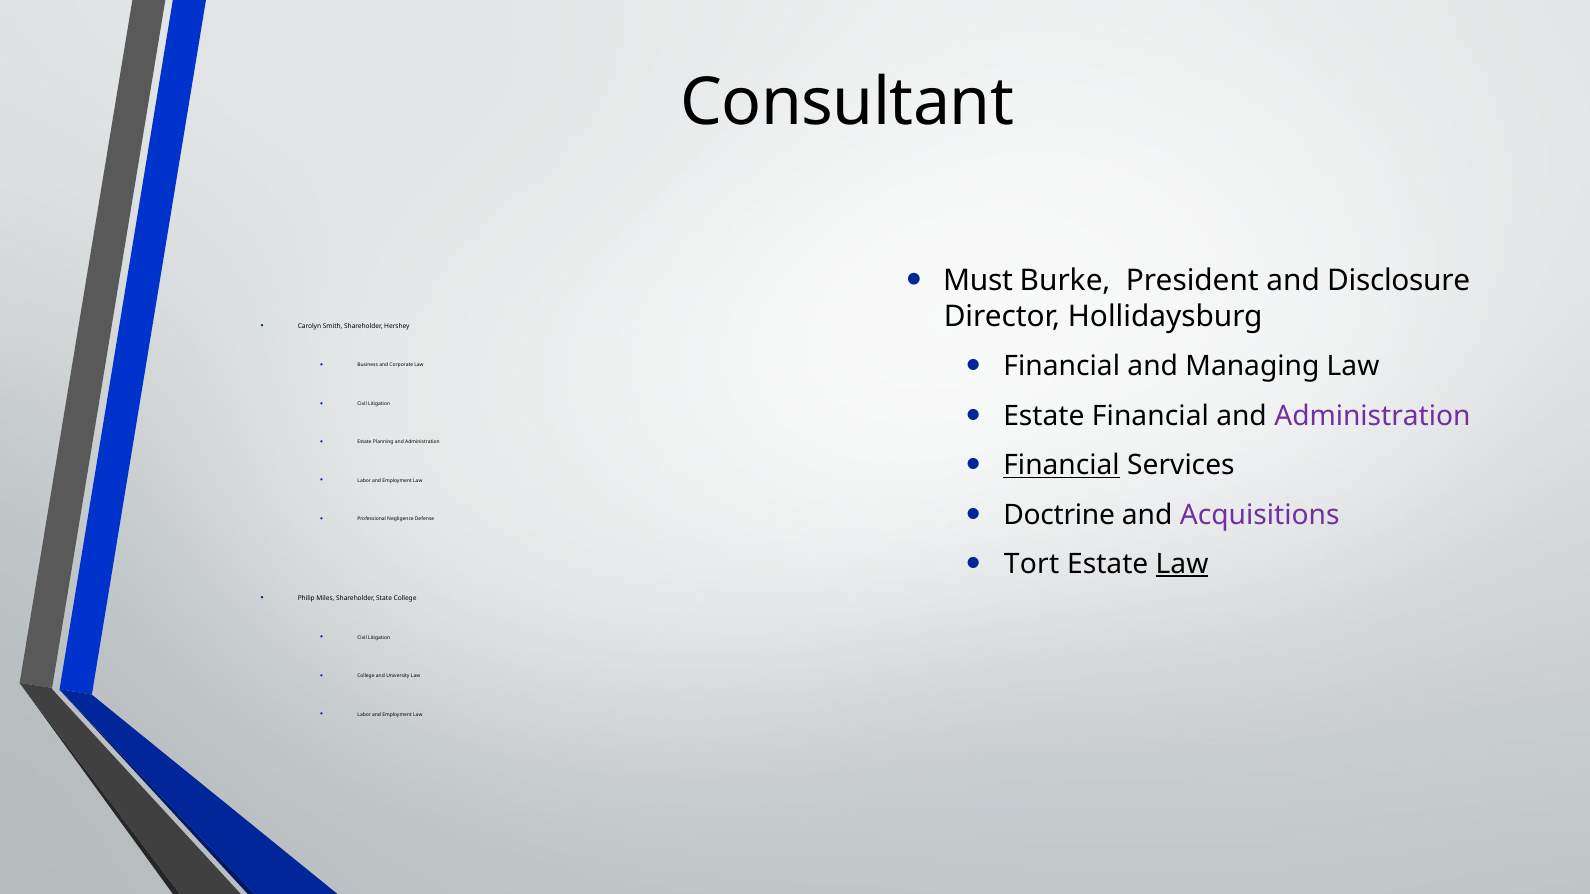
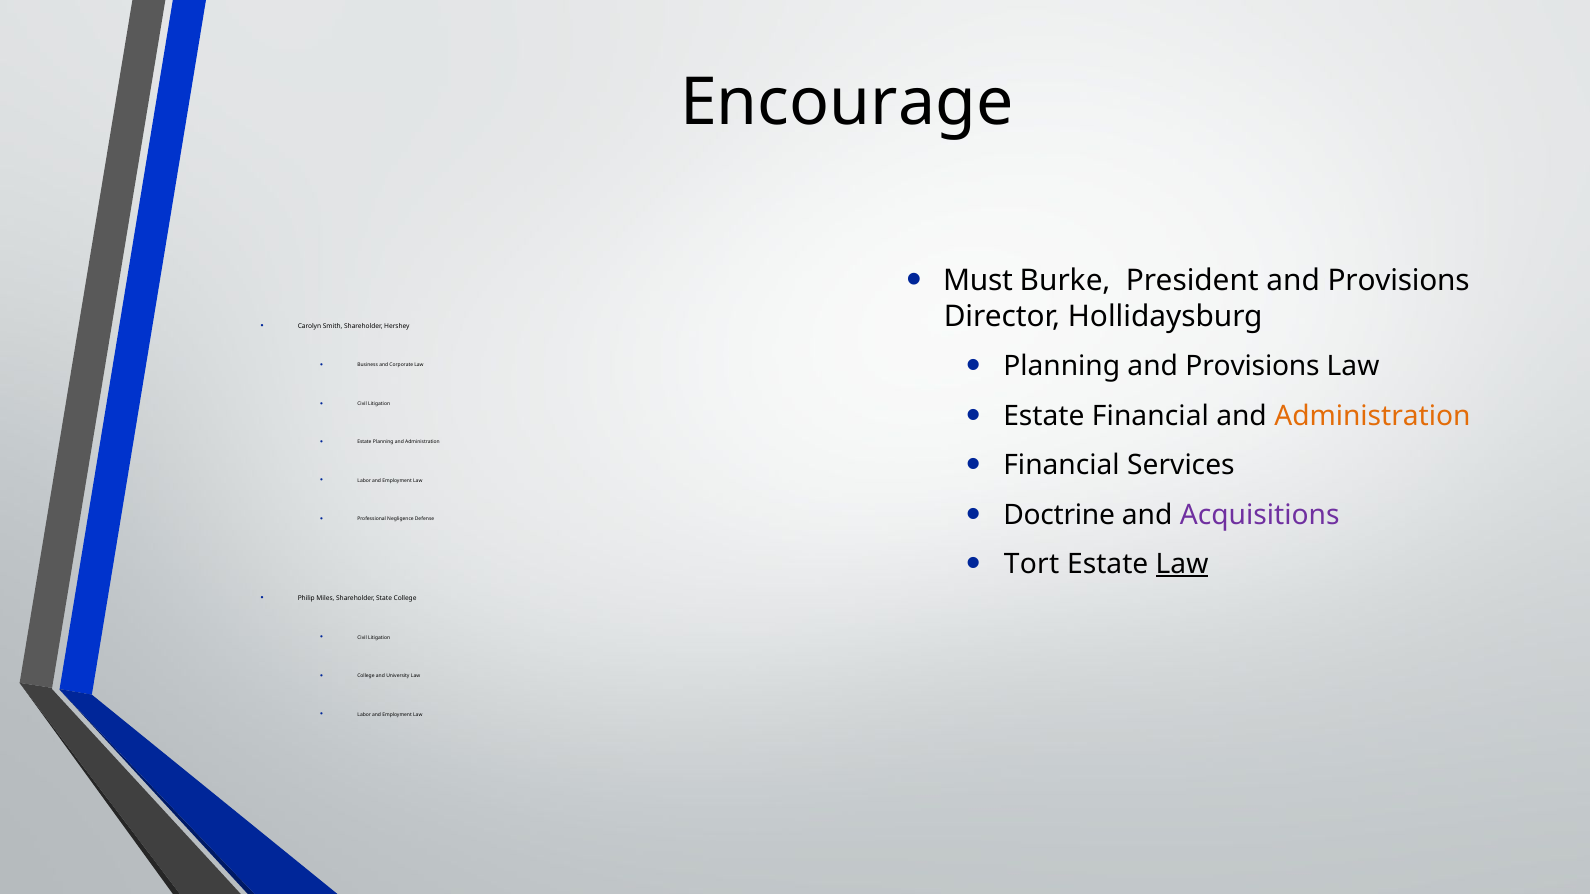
Consultant: Consultant -> Encourage
President and Disclosure: Disclosure -> Provisions
Financial at (1062, 367): Financial -> Planning
Managing at (1252, 367): Managing -> Provisions
Administration at (1372, 416) colour: purple -> orange
Financial at (1062, 466) underline: present -> none
